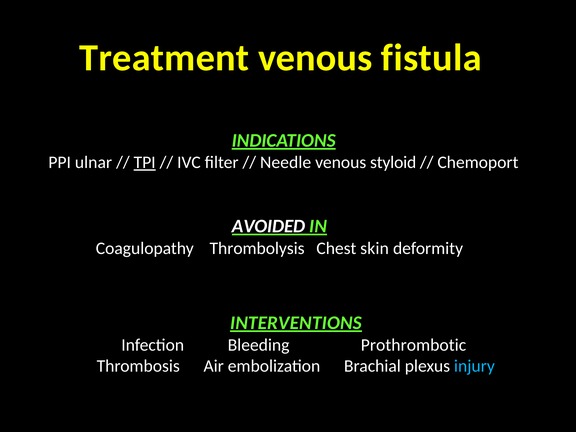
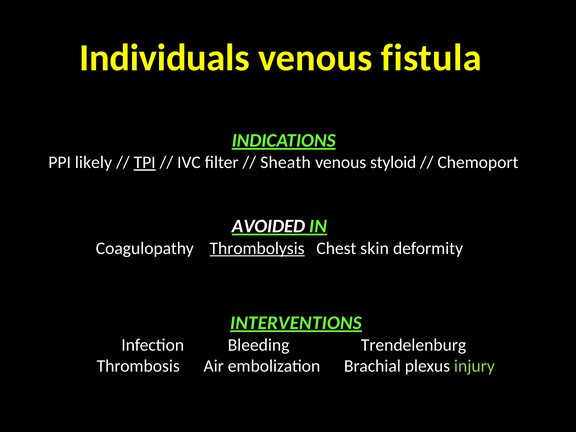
Treatment: Treatment -> Individuals
ulnar: ulnar -> likely
Needle: Needle -> Sheath
Thrombolysis underline: none -> present
Prothrombotic: Prothrombotic -> Trendelenburg
injury colour: light blue -> light green
